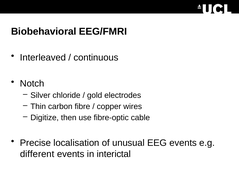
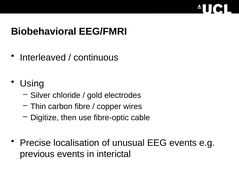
Notch: Notch -> Using
different: different -> previous
